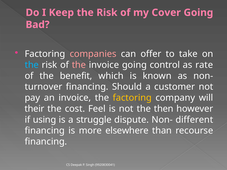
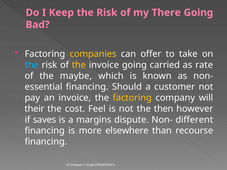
Cover: Cover -> There
companies colour: pink -> yellow
the at (79, 65) colour: pink -> yellow
control: control -> carried
benefit: benefit -> maybe
turnover: turnover -> essential
using: using -> saves
struggle: struggle -> margins
